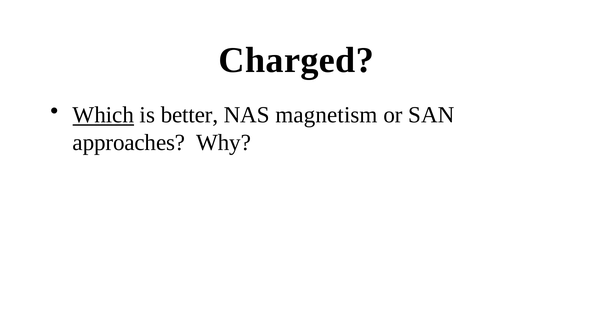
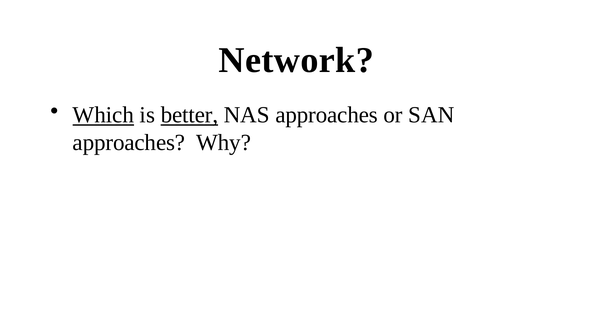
Charged: Charged -> Network
better underline: none -> present
NAS magnetism: magnetism -> approaches
